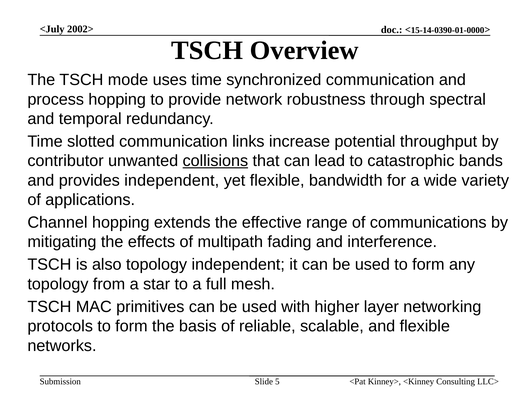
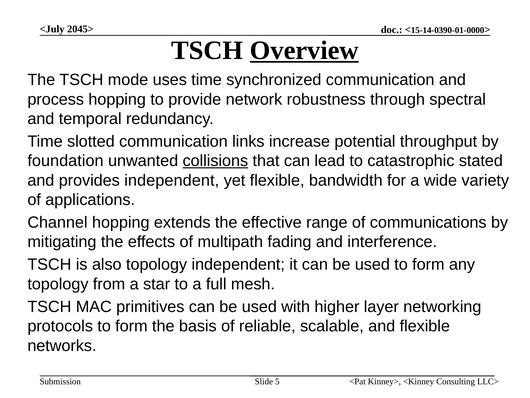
2002>: 2002> -> 2045>
Overview underline: none -> present
contributor: contributor -> foundation
bands: bands -> stated
